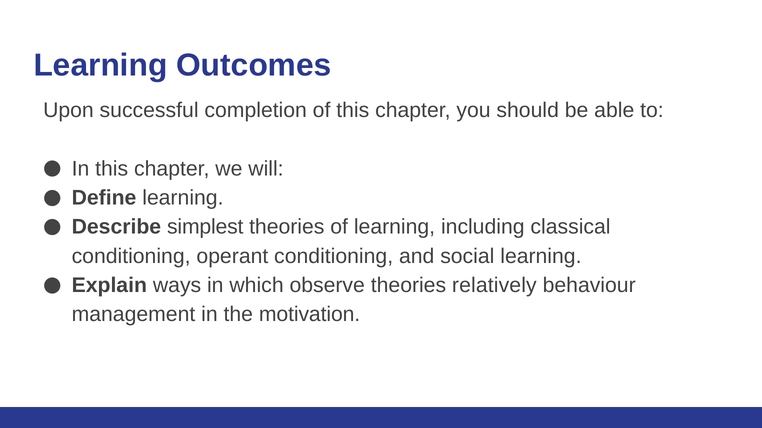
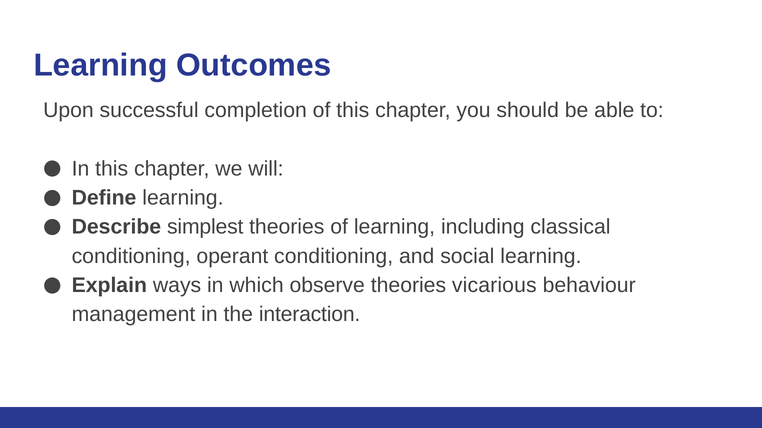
relatively: relatively -> vicarious
motivation: motivation -> interaction
